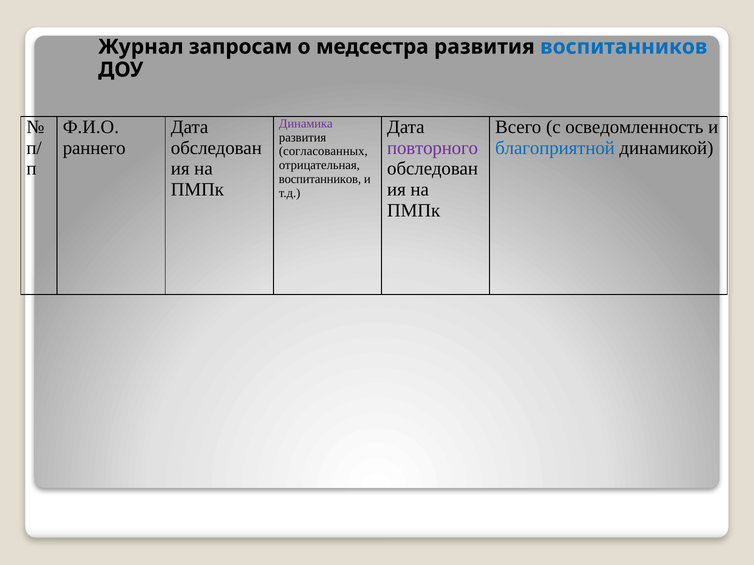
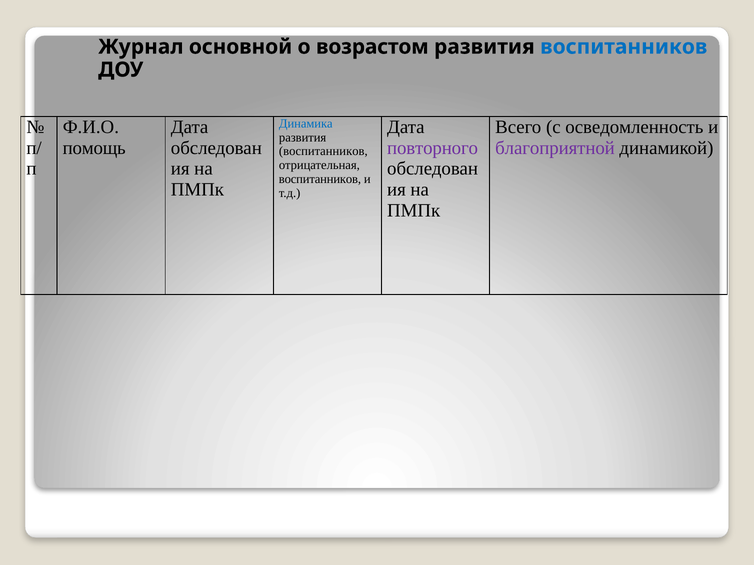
запросам: запросам -> основной
медсестра: медсестра -> возрастом
Динамика colour: purple -> blue
раннего: раннего -> помощь
благоприятной colour: blue -> purple
согласованных at (323, 151): согласованных -> воспитанников
